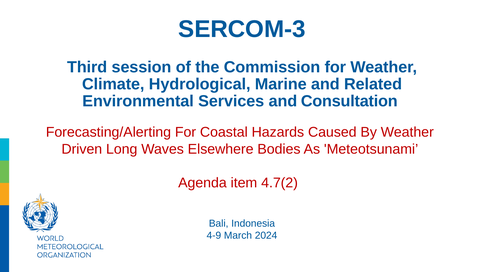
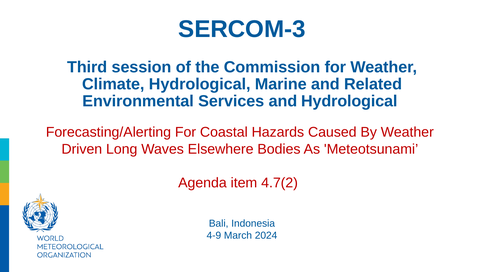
and Consultation: Consultation -> Hydrological
